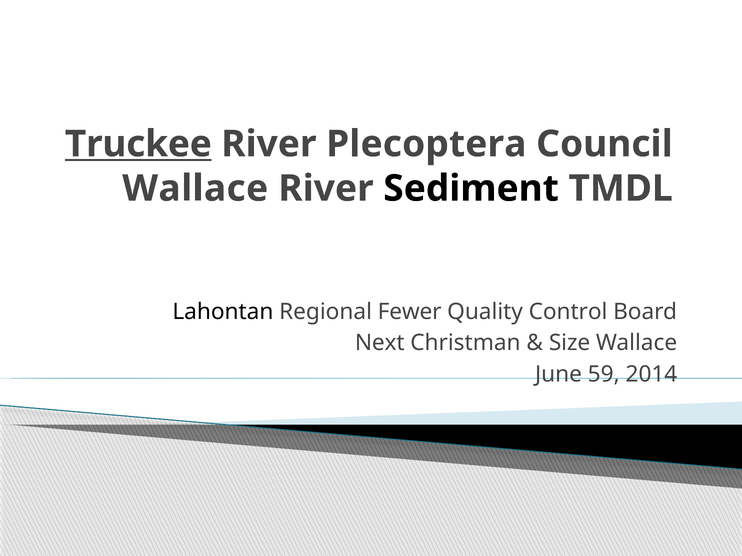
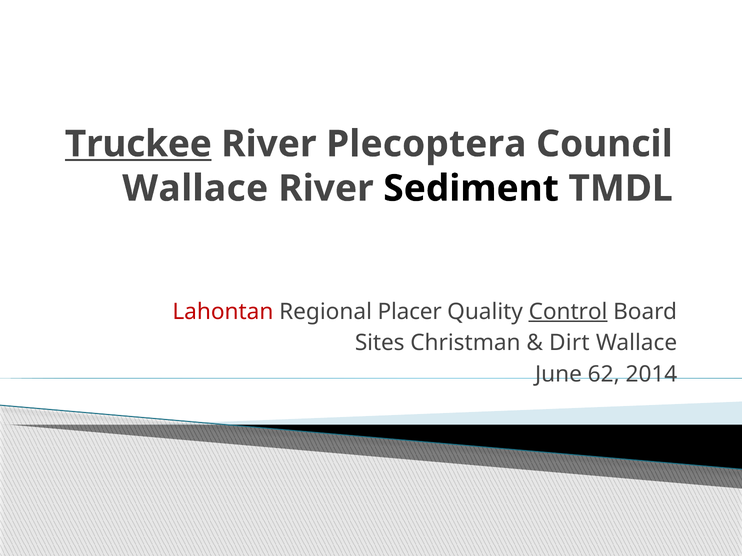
Lahontan colour: black -> red
Fewer: Fewer -> Placer
Control underline: none -> present
Next: Next -> Sites
Size: Size -> Dirt
59: 59 -> 62
